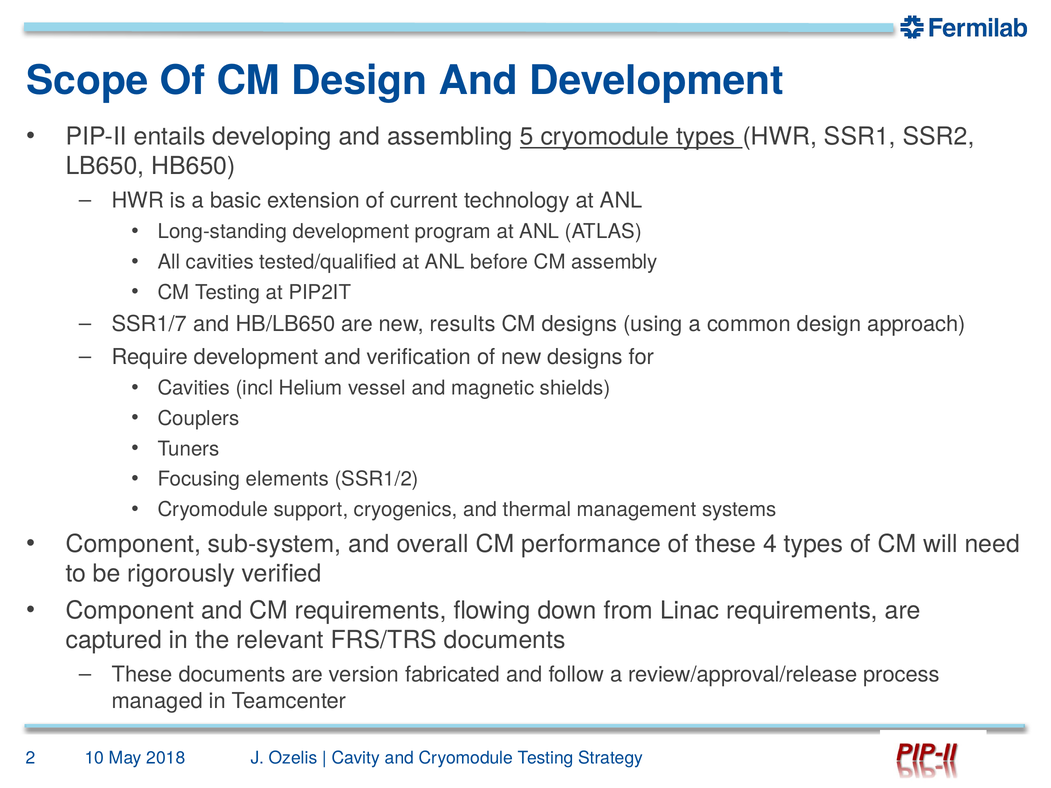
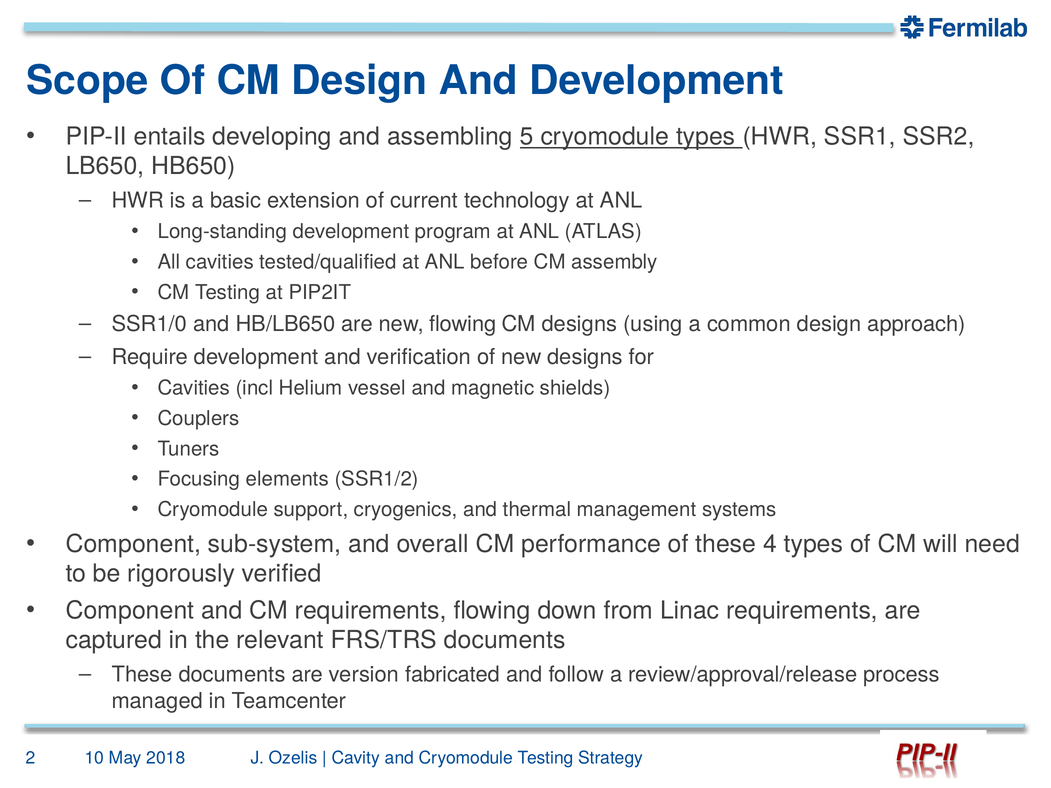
SSR1/7: SSR1/7 -> SSR1/0
new results: results -> flowing
